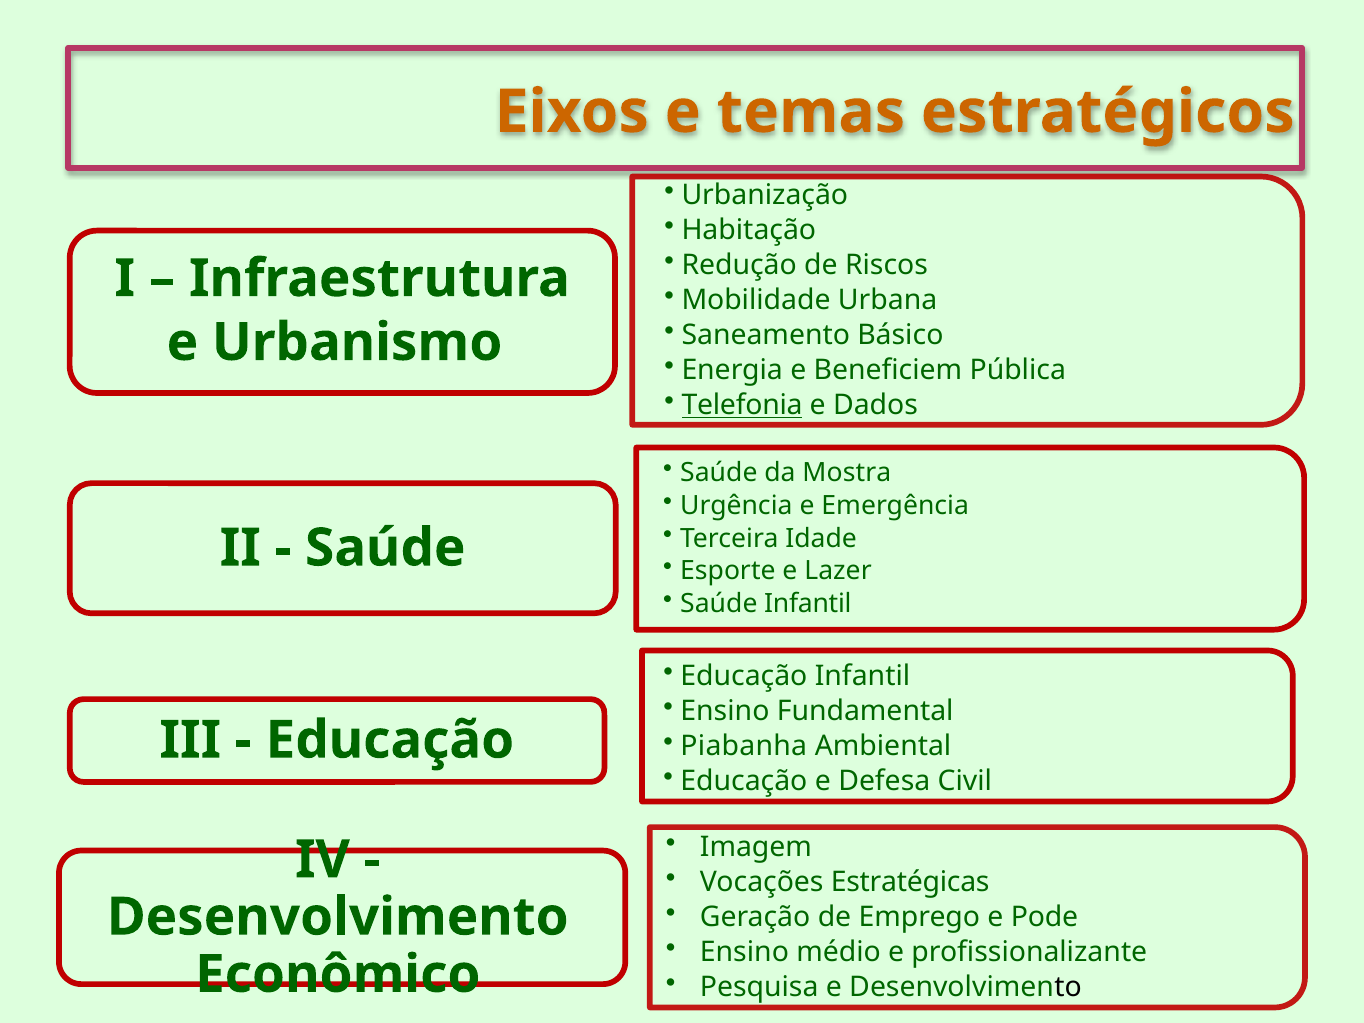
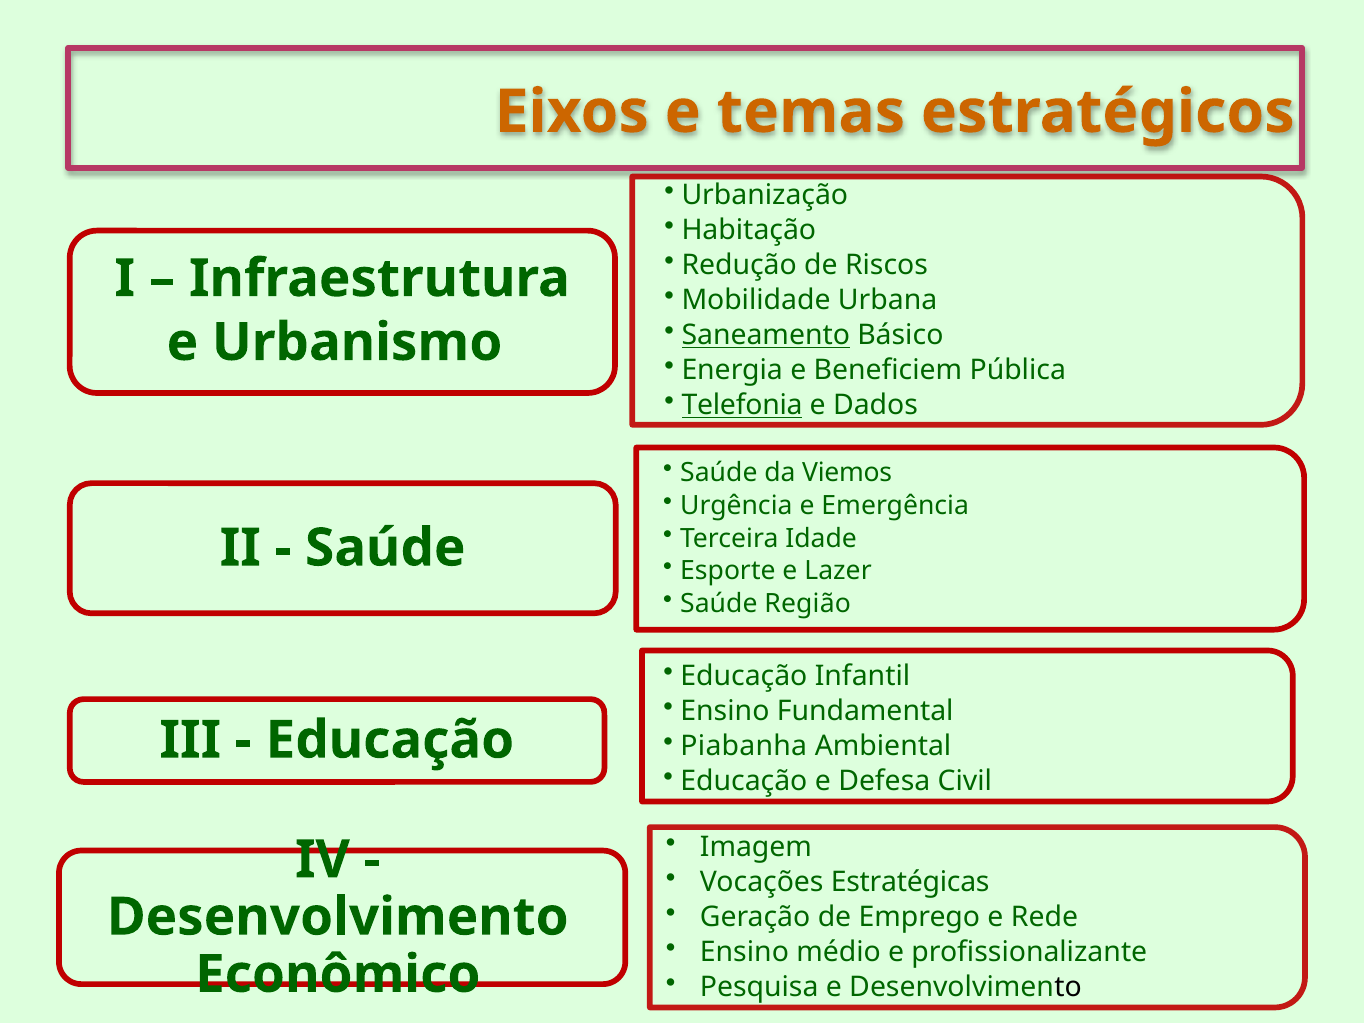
Saneamento underline: none -> present
Mostra: Mostra -> Viemos
Saúde Infantil: Infantil -> Região
Pode: Pode -> Rede
